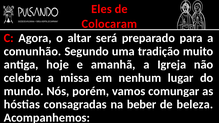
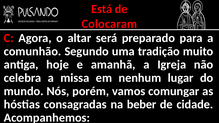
Eles: Eles -> Está
beleza: beleza -> cidade
